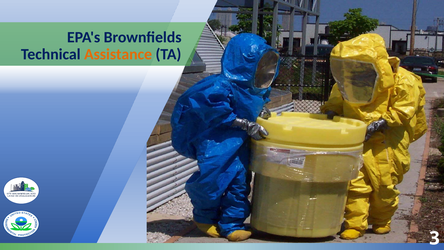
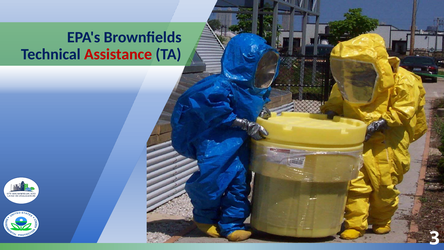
Assistance colour: orange -> red
